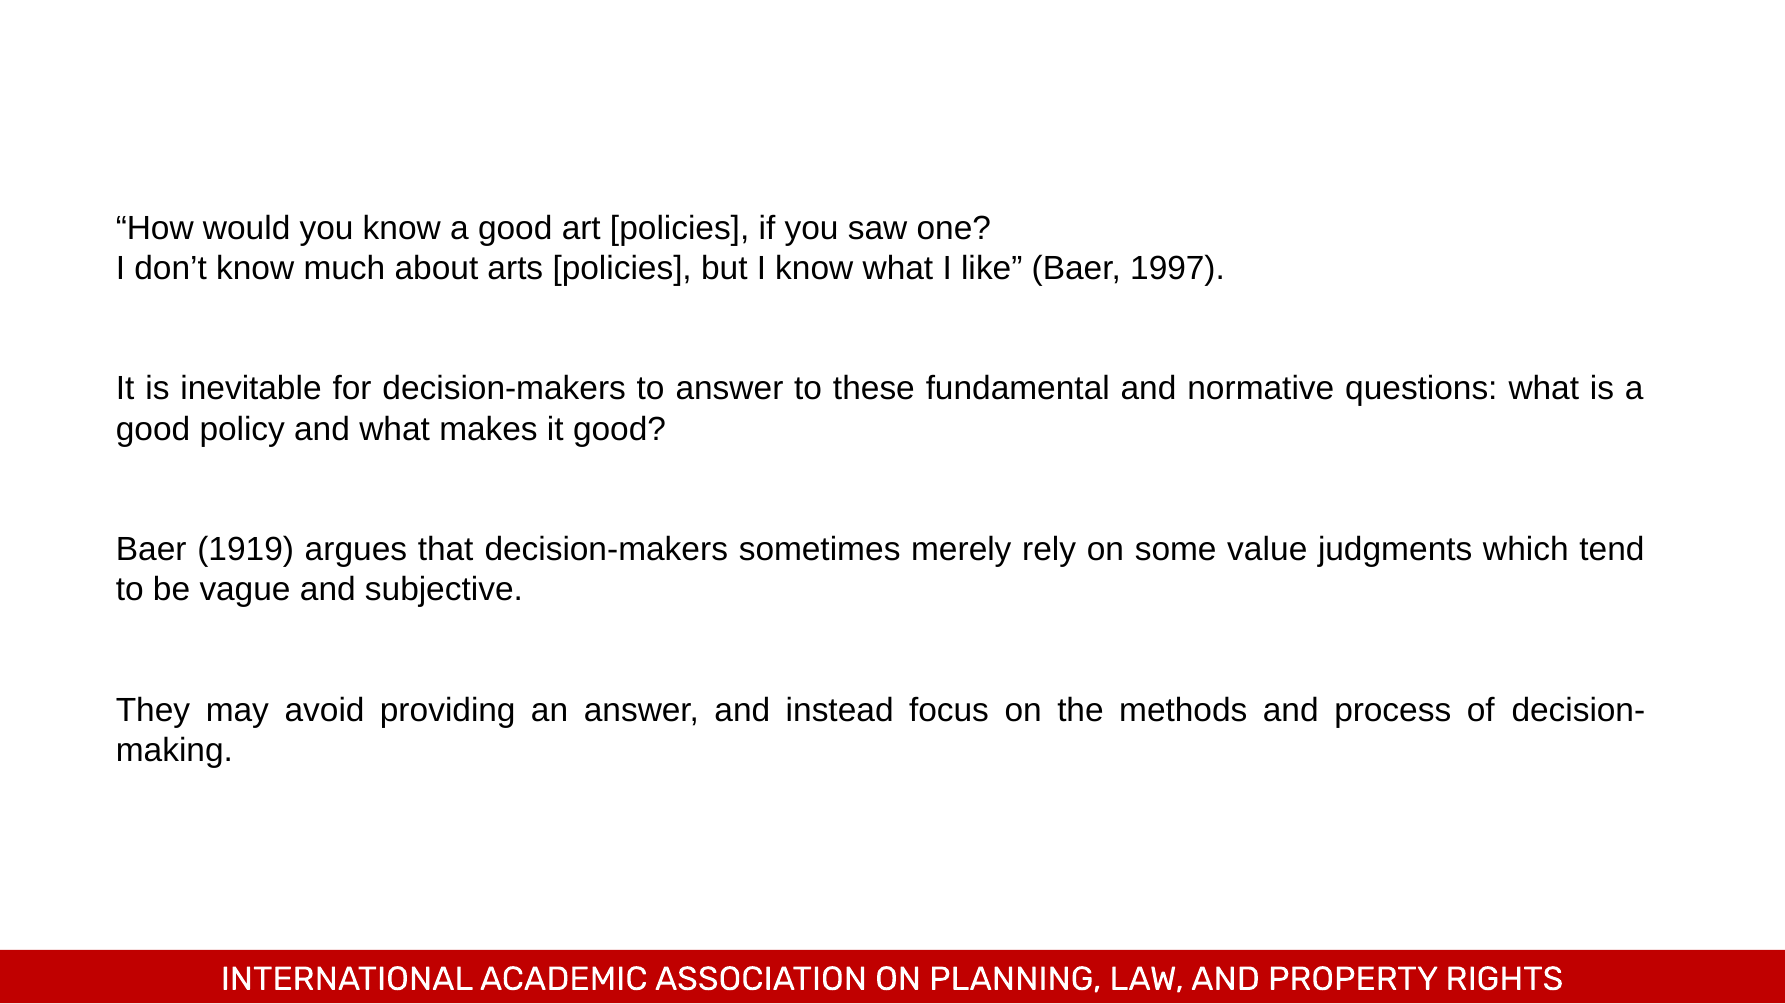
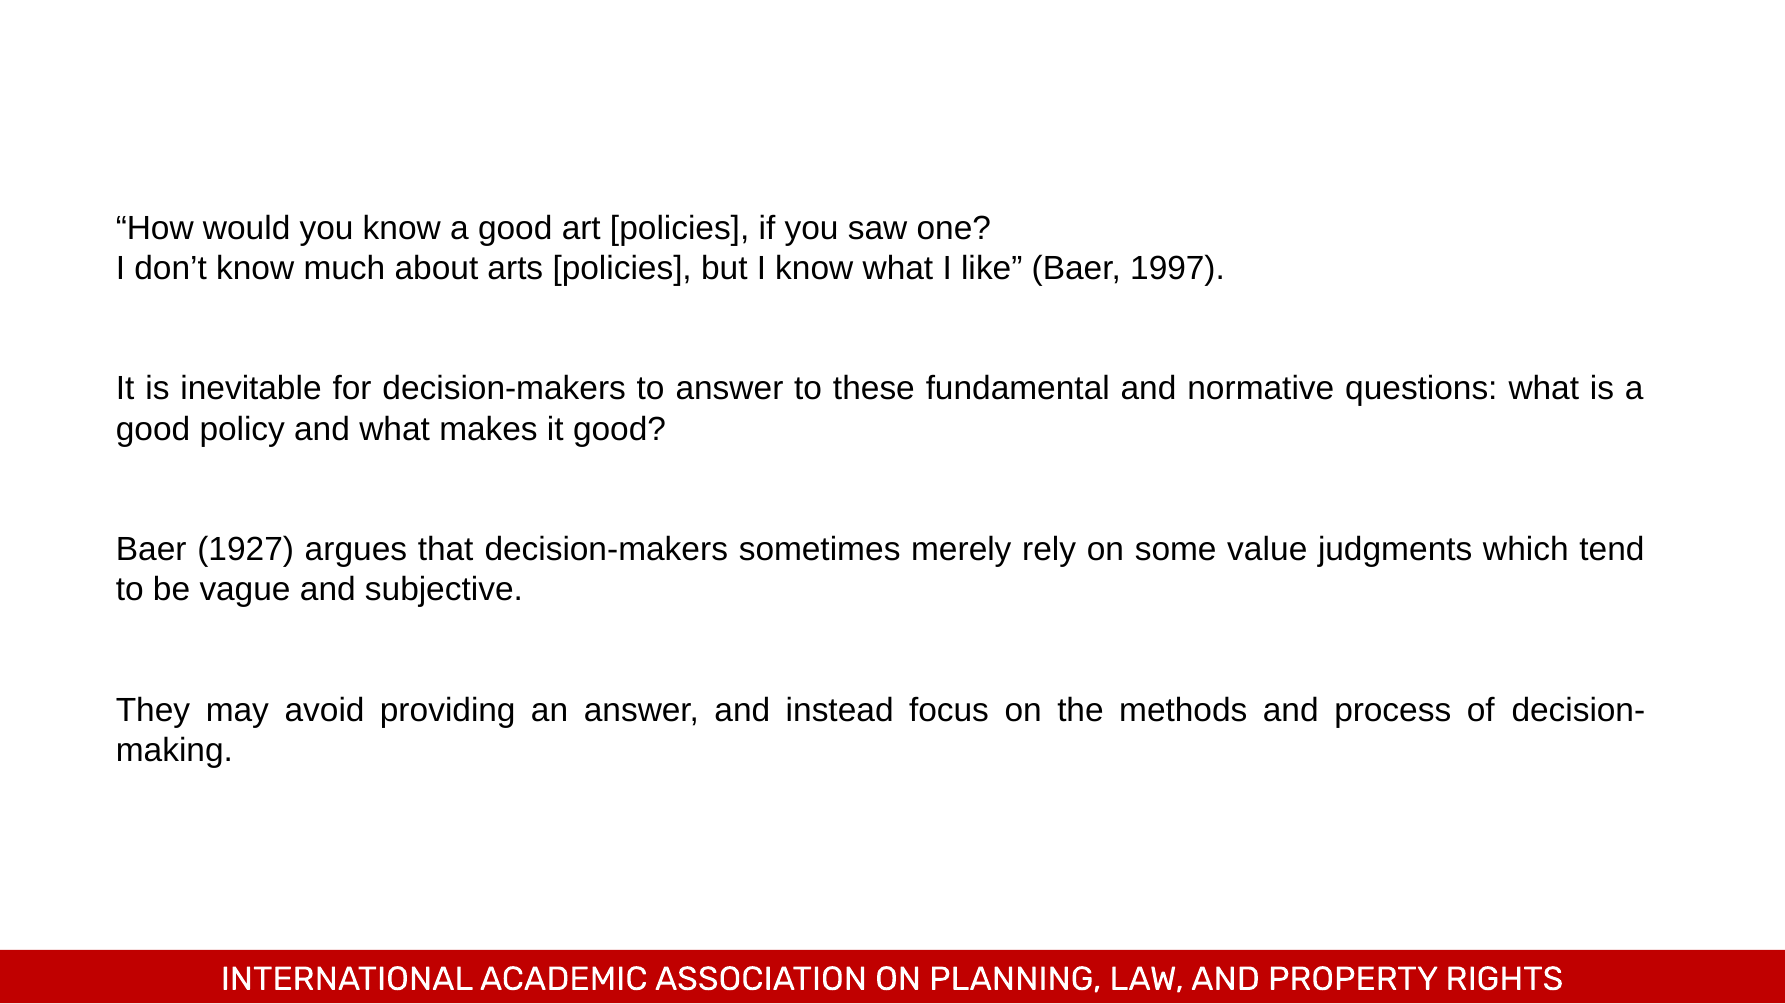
1919: 1919 -> 1927
